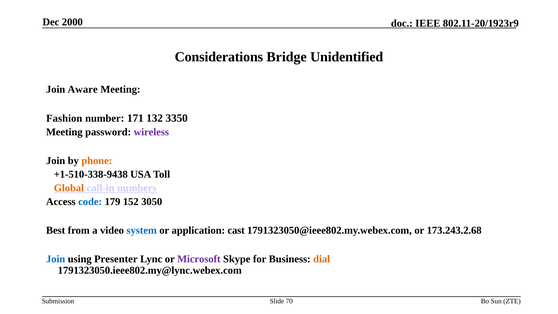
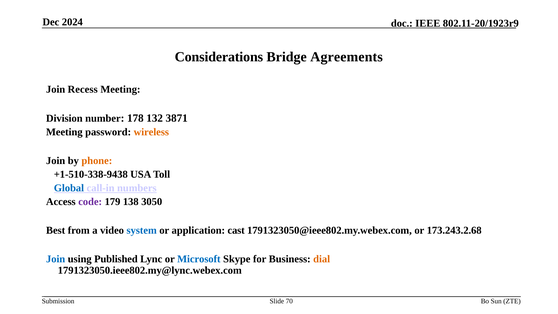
2000: 2000 -> 2024
Unidentified: Unidentified -> Agreements
Aware: Aware -> Recess
Fashion: Fashion -> Division
171: 171 -> 178
3350: 3350 -> 3871
wireless colour: purple -> orange
Global colour: orange -> blue
code colour: blue -> purple
152: 152 -> 138
Presenter: Presenter -> Published
Microsoft colour: purple -> blue
